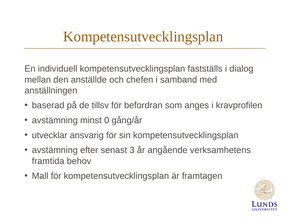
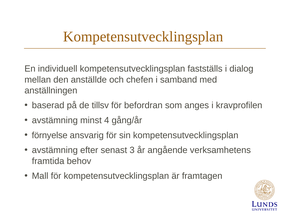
0: 0 -> 4
utvecklar: utvecklar -> förnyelse
